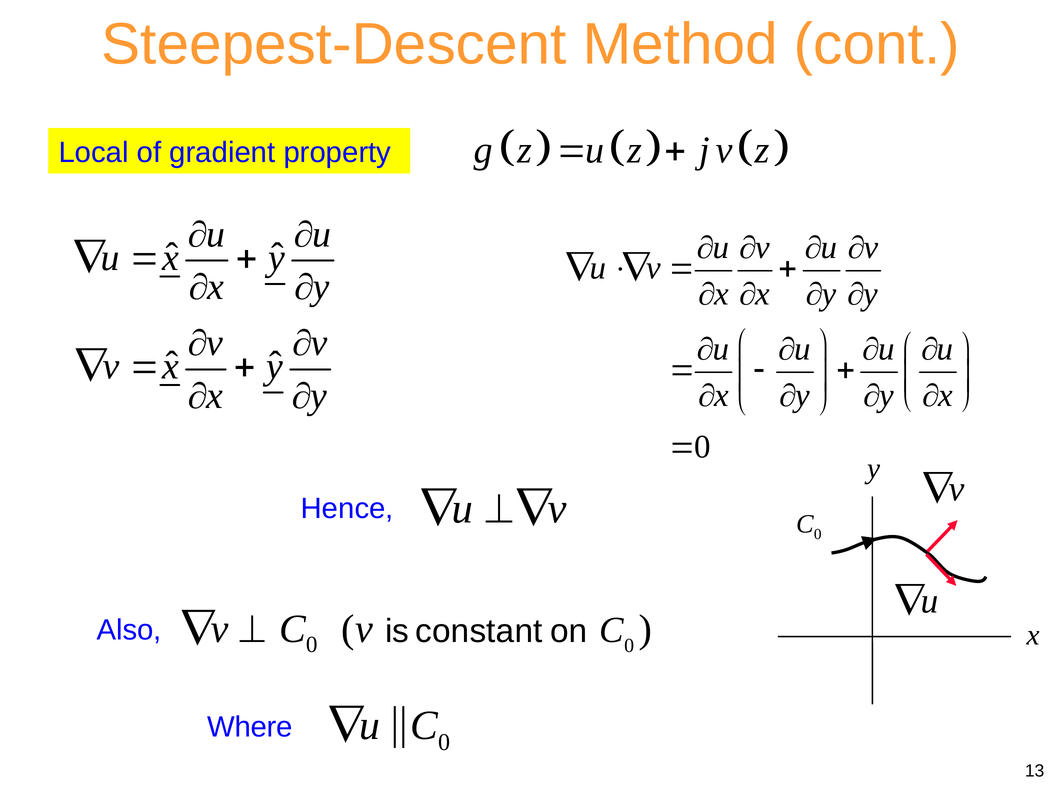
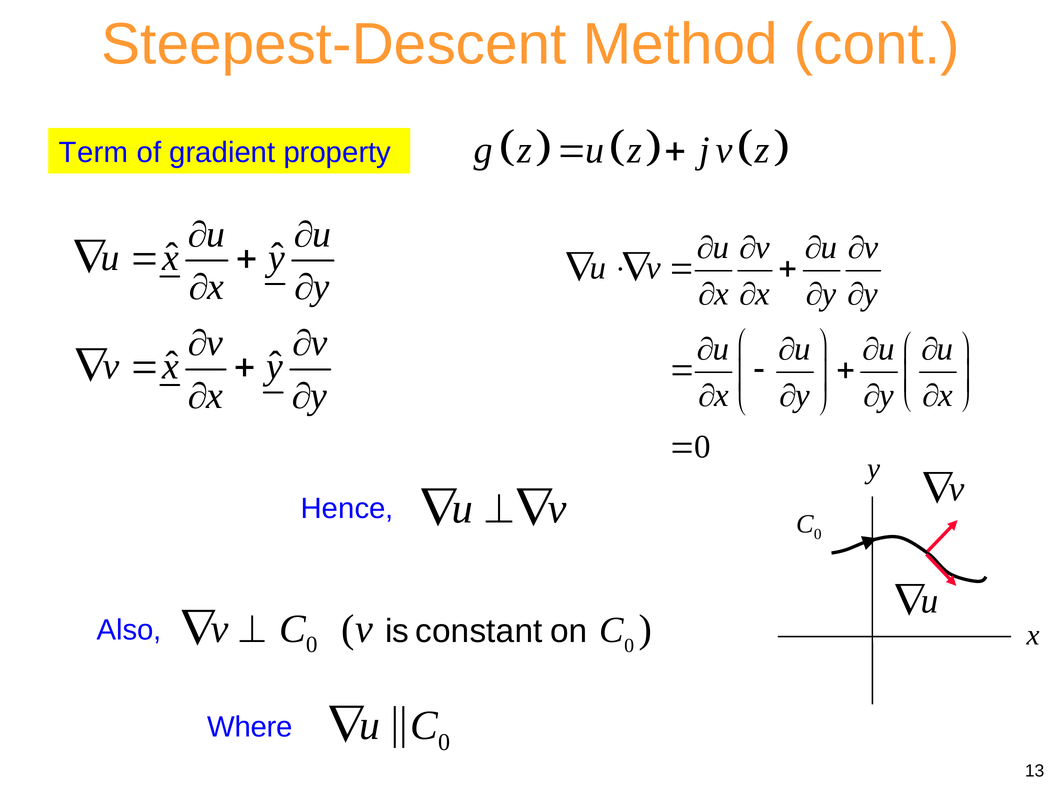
Local: Local -> Term
